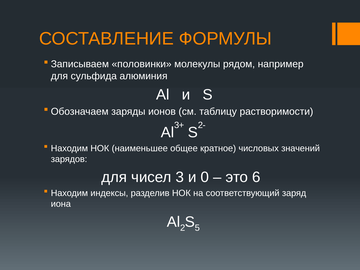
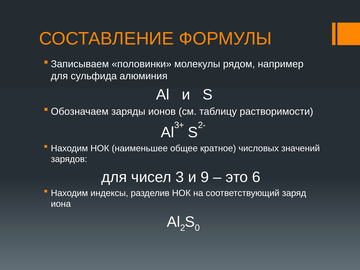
0: 0 -> 9
5: 5 -> 0
